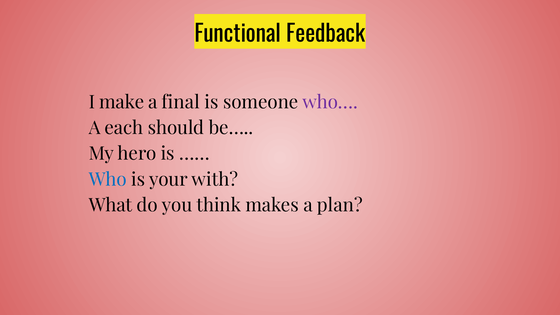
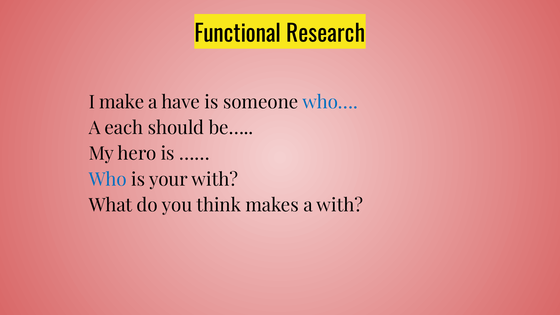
Feedback: Feedback -> Research
final: final -> have
who… colour: purple -> blue
a plan: plan -> with
